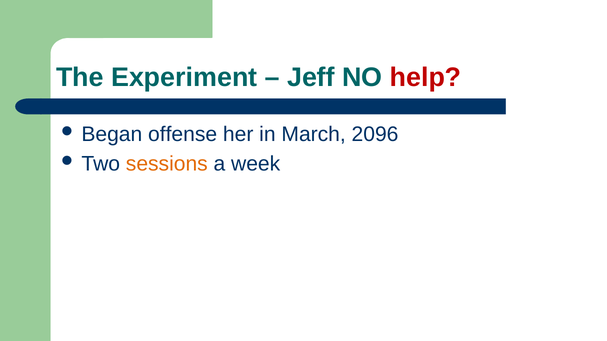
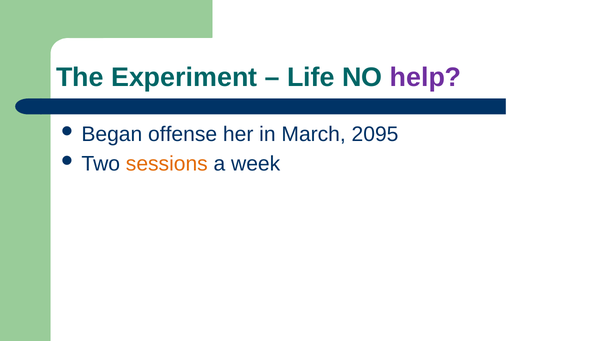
Jeff: Jeff -> Life
help colour: red -> purple
2096: 2096 -> 2095
